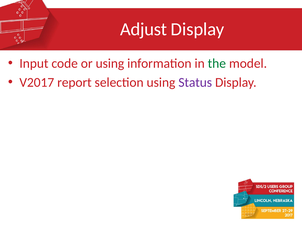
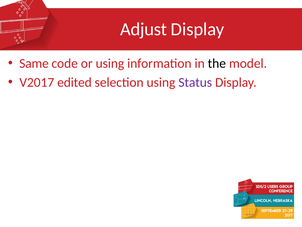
Input: Input -> Same
the colour: green -> black
report: report -> edited
